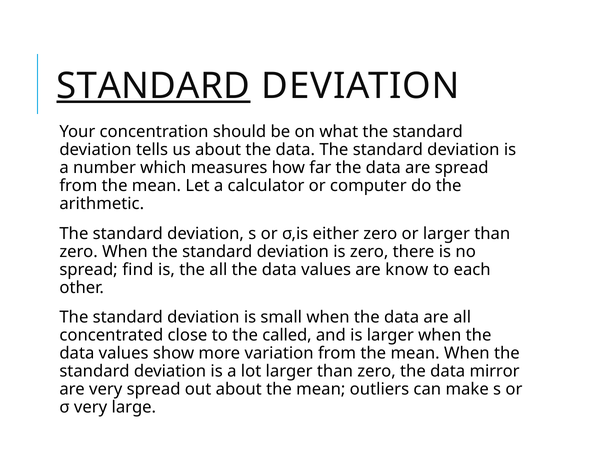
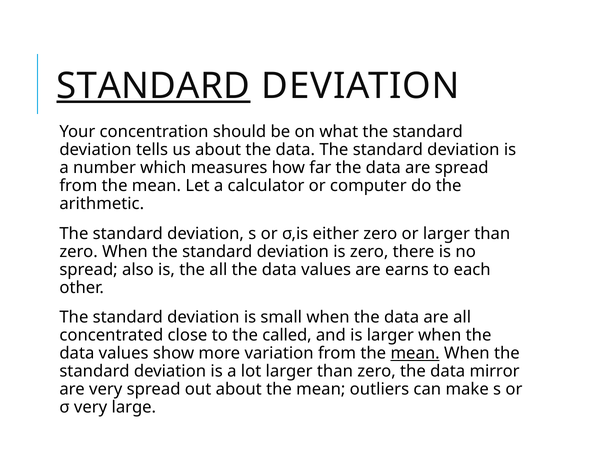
find: find -> also
know: know -> earns
mean at (415, 353) underline: none -> present
